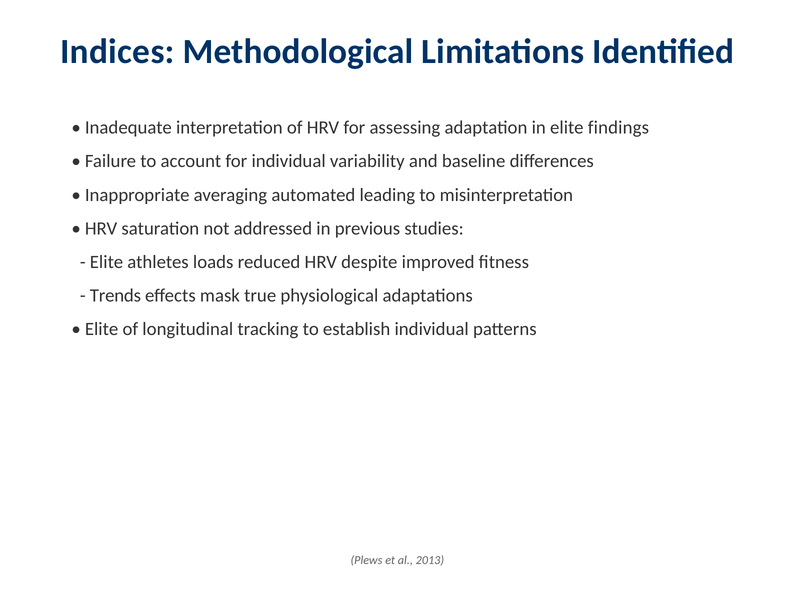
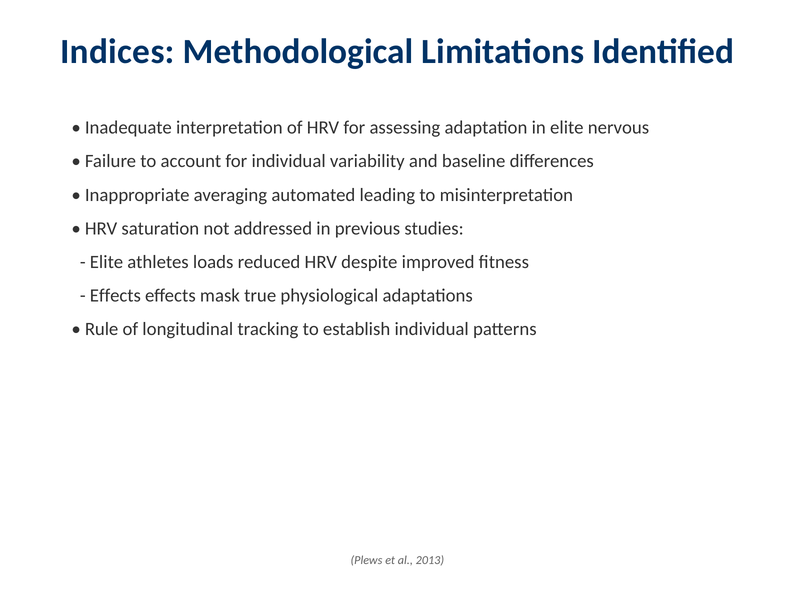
findings: findings -> nervous
Trends at (115, 296): Trends -> Effects
Elite at (102, 329): Elite -> Rule
